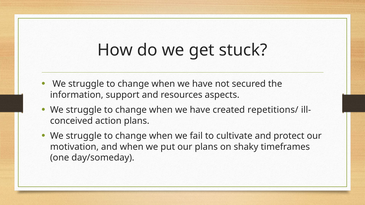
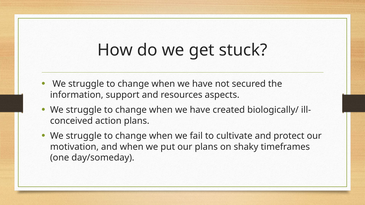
repetitions/: repetitions/ -> biologically/
